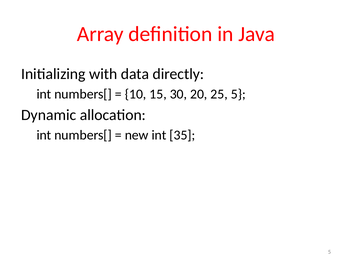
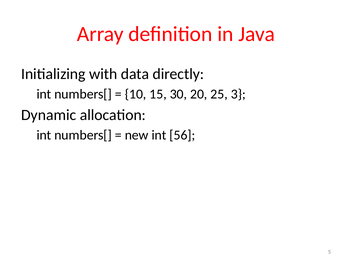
25 5: 5 -> 3
35: 35 -> 56
